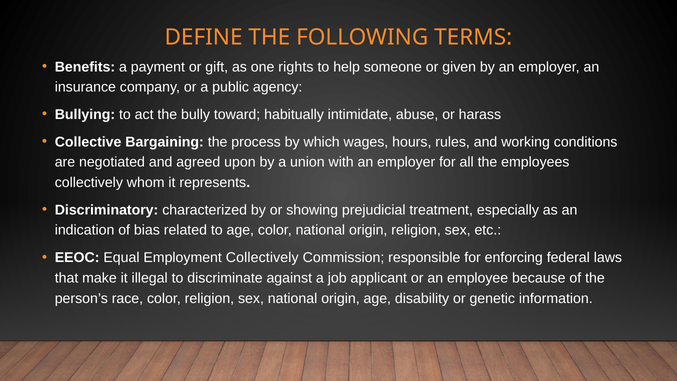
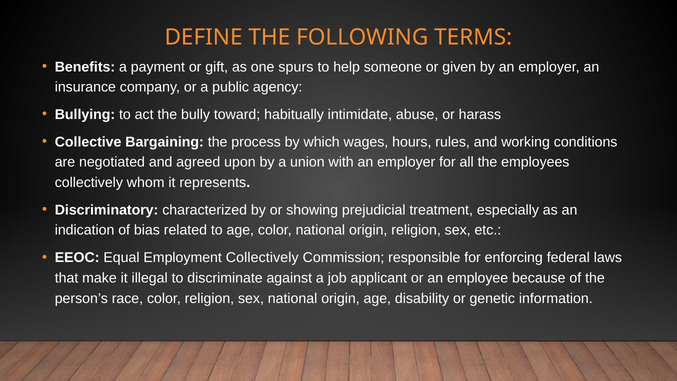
rights: rights -> spurs
